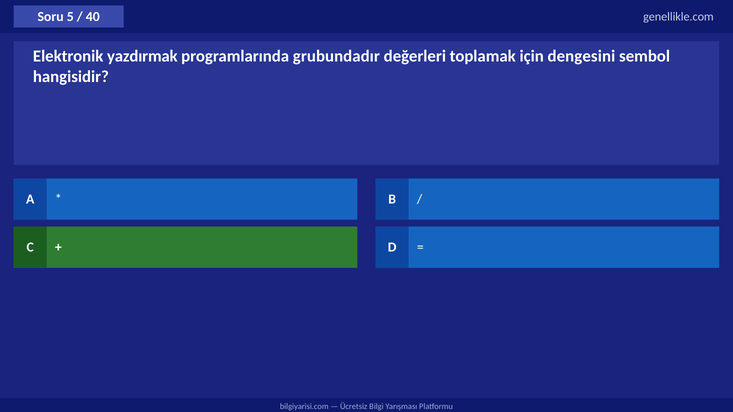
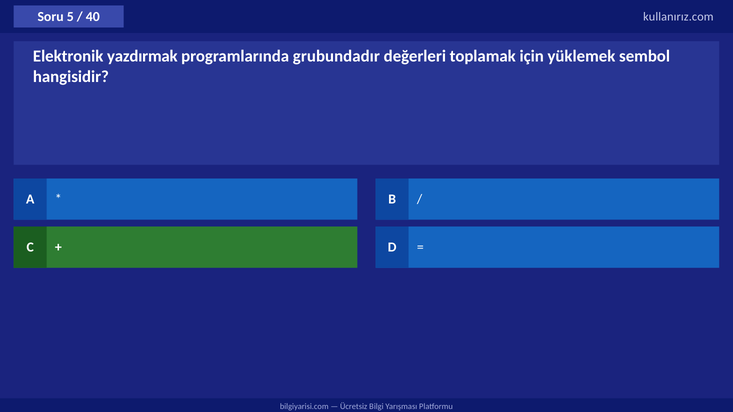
genellikle.com: genellikle.com -> kullanırız.com
dengesini: dengesini -> yüklemek
